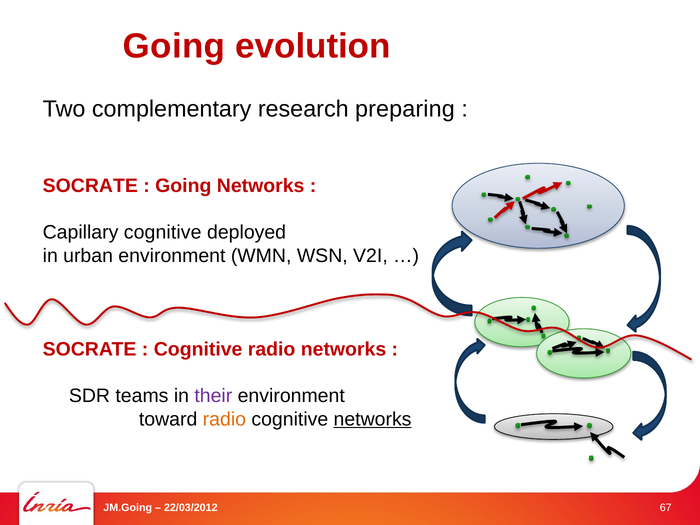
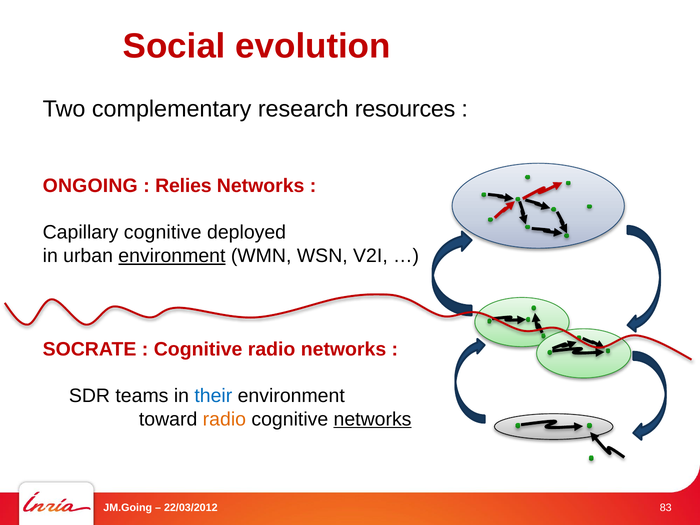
Going at (174, 46): Going -> Social
preparing: preparing -> resources
SOCRATE at (90, 186): SOCRATE -> ONGOING
Going at (183, 186): Going -> Relies
environment at (172, 256) underline: none -> present
their colour: purple -> blue
67: 67 -> 83
